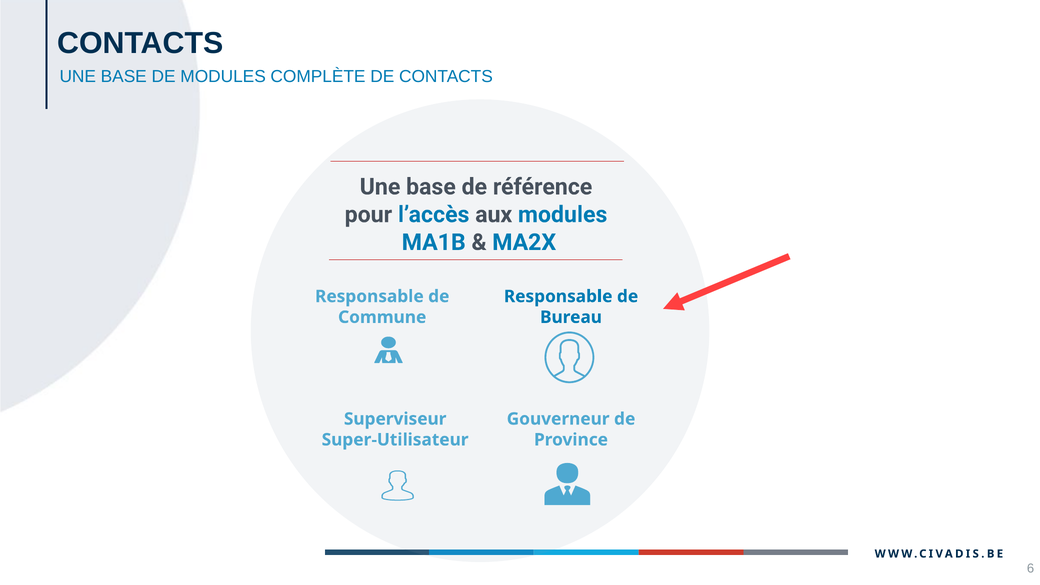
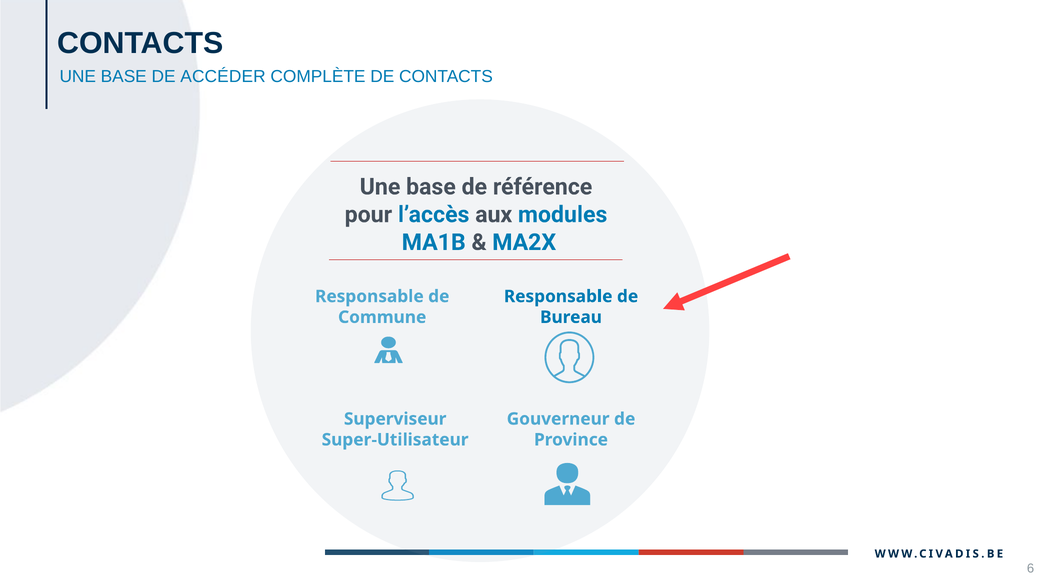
DE MODULES: MODULES -> ACCÉDER
